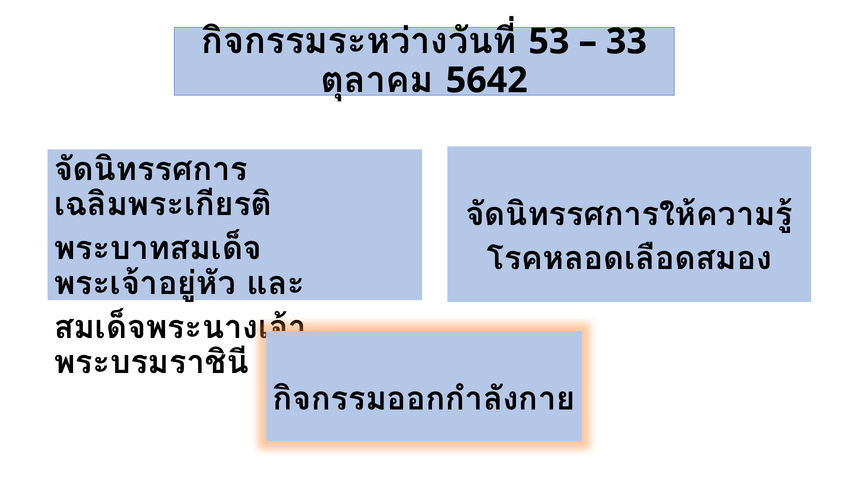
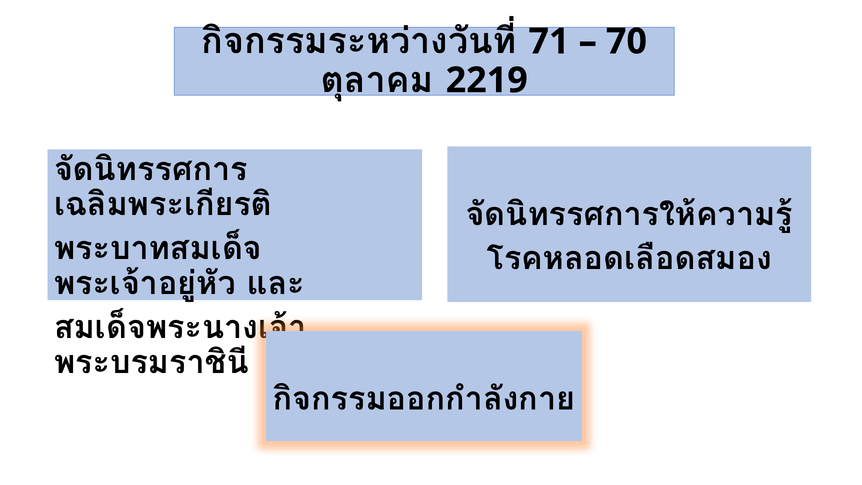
53: 53 -> 71
33: 33 -> 70
5642: 5642 -> 2219
